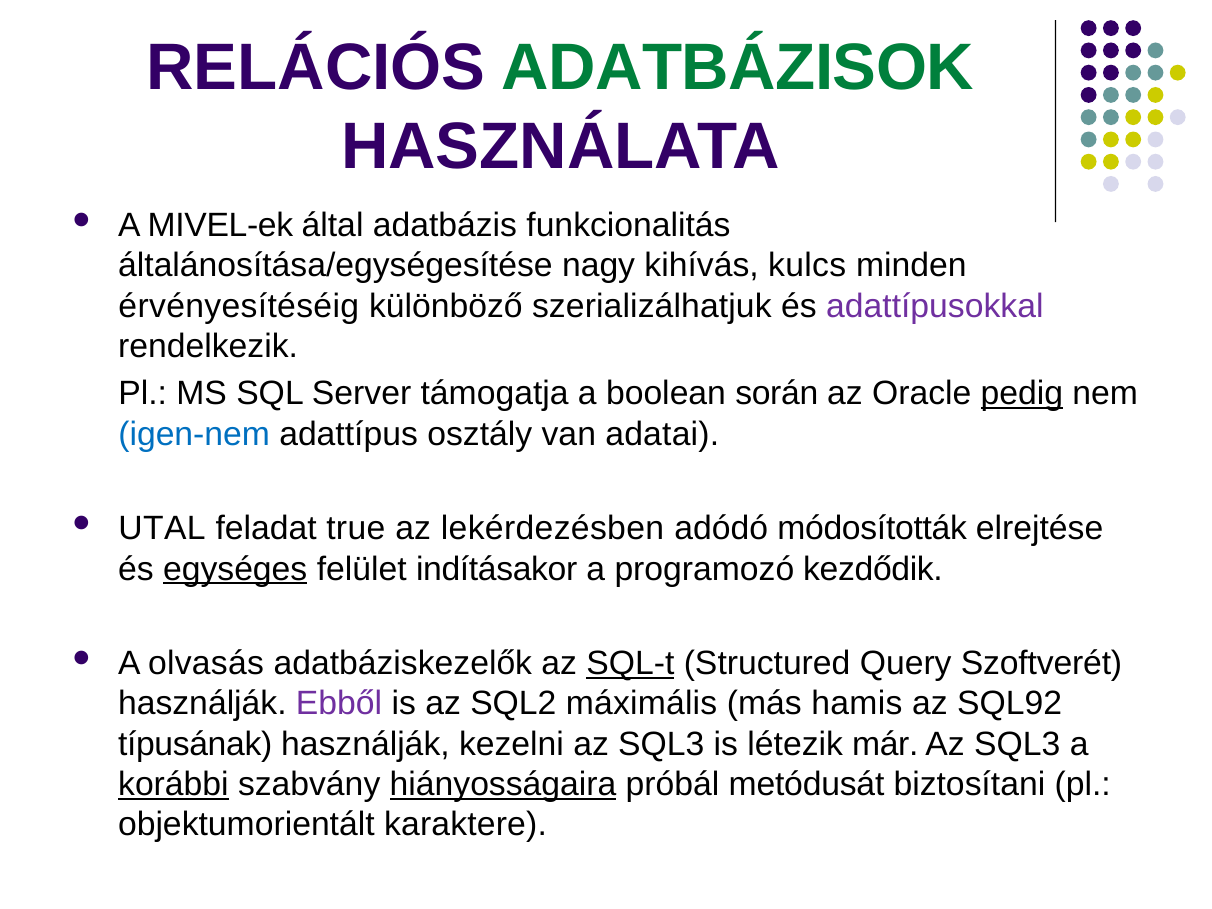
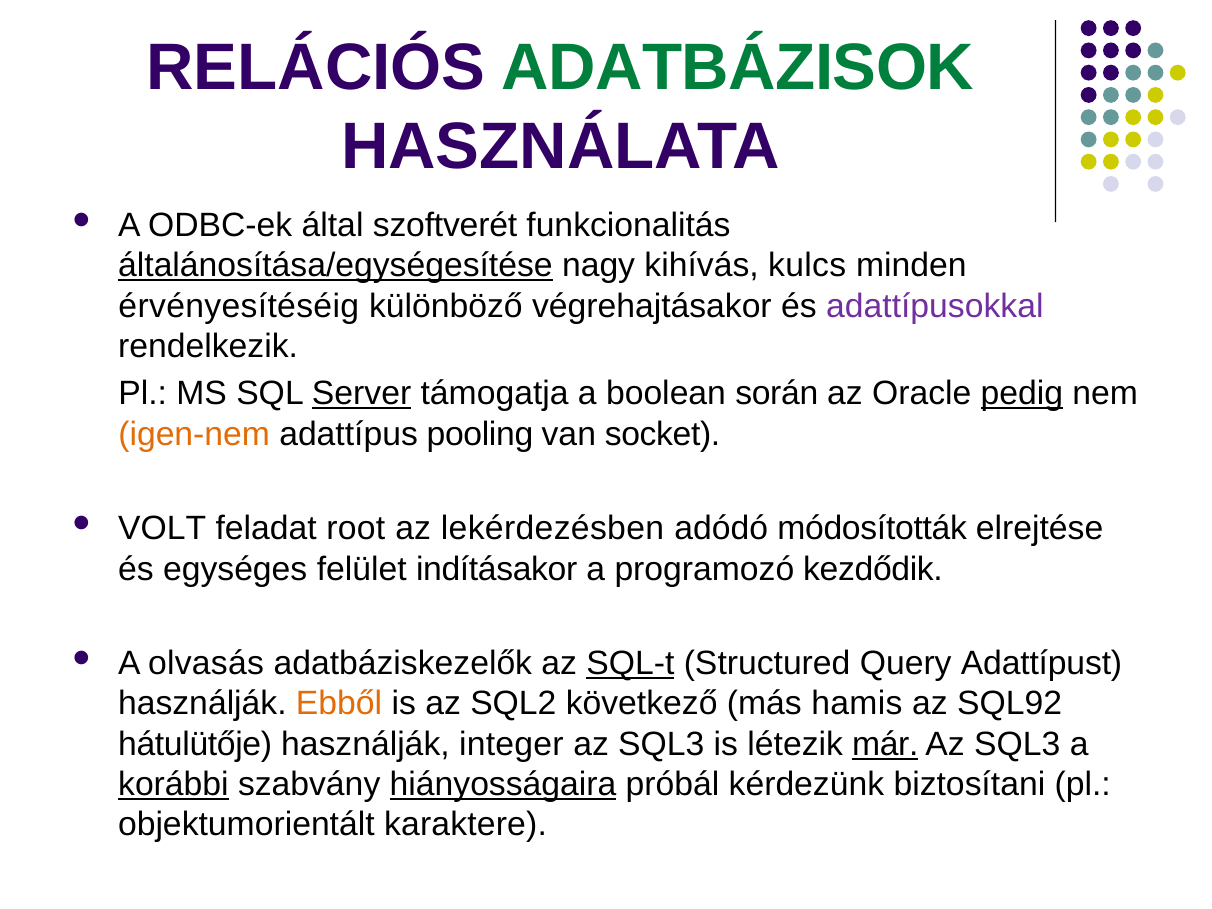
MIVEL-ek: MIVEL-ek -> ODBC-ek
adatbázis: adatbázis -> szoftverét
általánosítása/egységesítése underline: none -> present
szerializálhatjuk: szerializálhatjuk -> végrehajtásakor
Server underline: none -> present
igen-nem colour: blue -> orange
osztály: osztály -> pooling
adatai: adatai -> socket
UTAL: UTAL -> VOLT
true: true -> root
egységes underline: present -> none
Szoftverét: Szoftverét -> Adattípust
Ebből colour: purple -> orange
máximális: máximális -> következő
típusának: típusának -> hátulütője
kezelni: kezelni -> integer
már underline: none -> present
metódusát: metódusát -> kérdezünk
